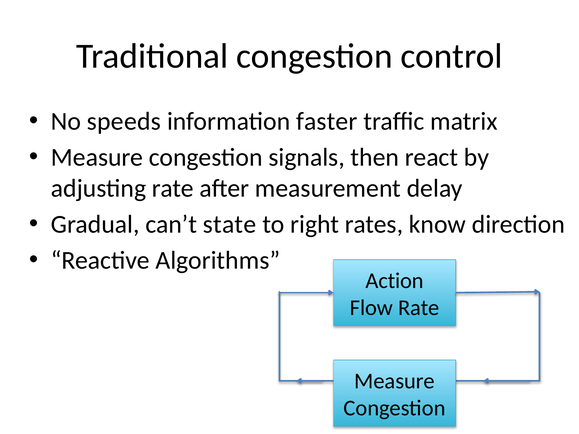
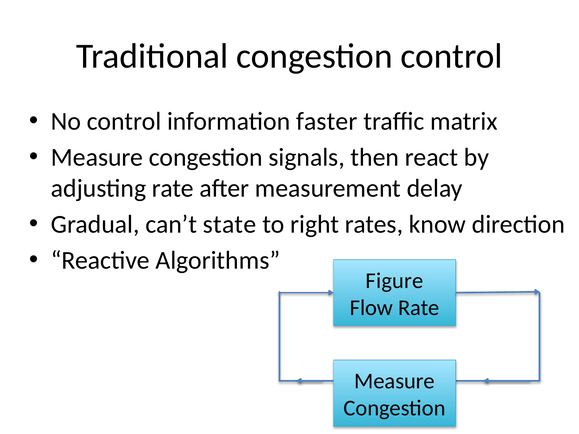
No speeds: speeds -> control
Action: Action -> Figure
